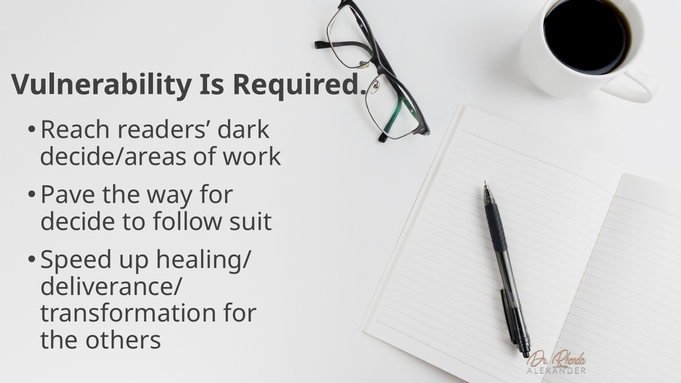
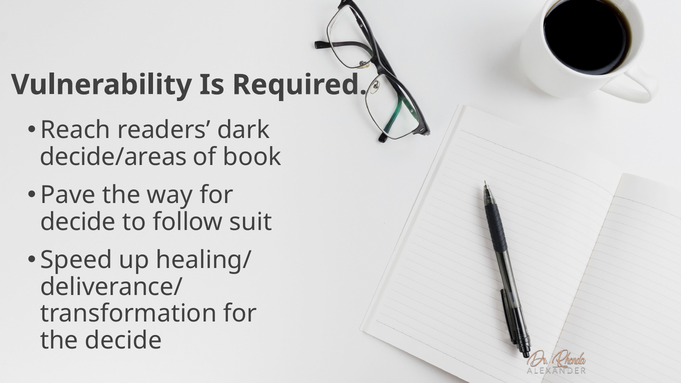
work: work -> book
the others: others -> decide
